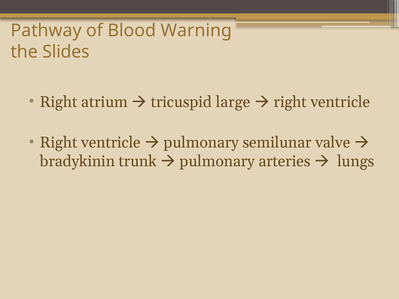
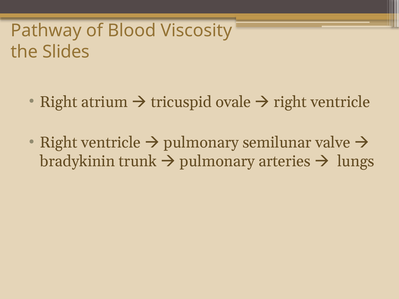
Warning: Warning -> Viscosity
large: large -> ovale
